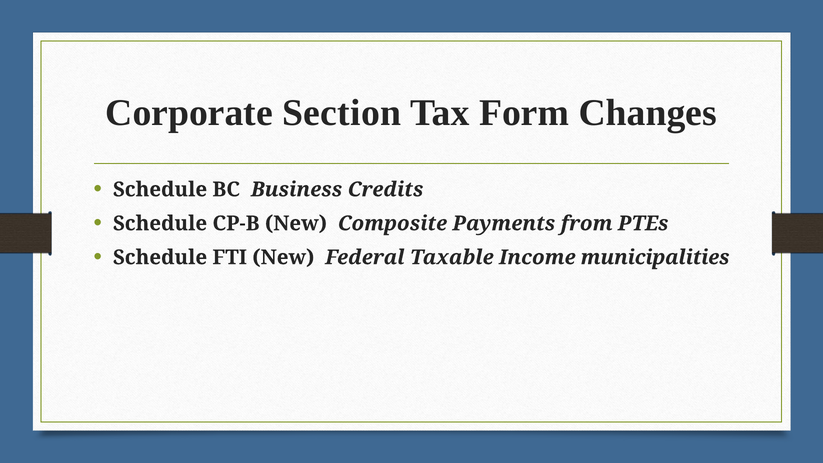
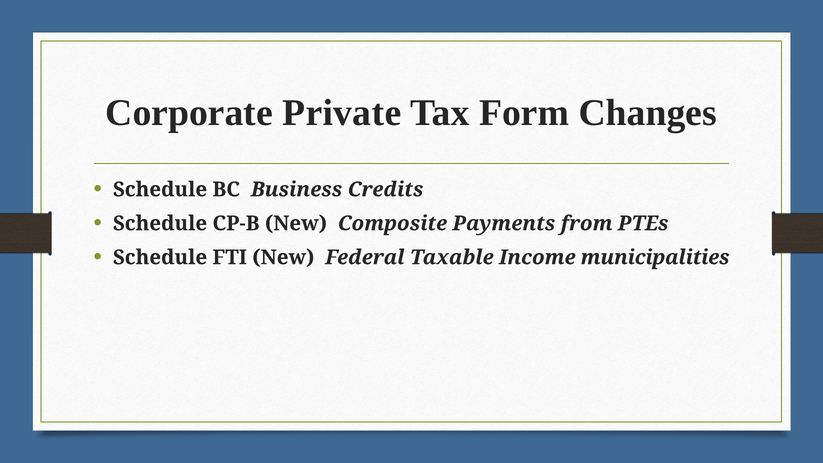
Section: Section -> Private
